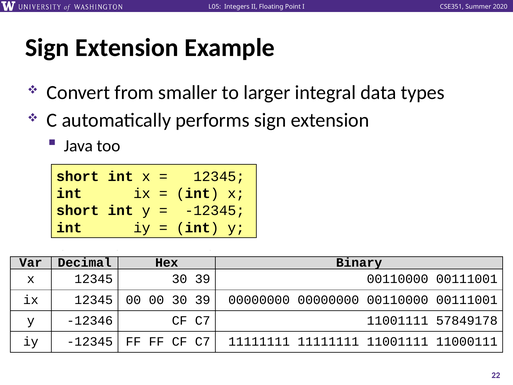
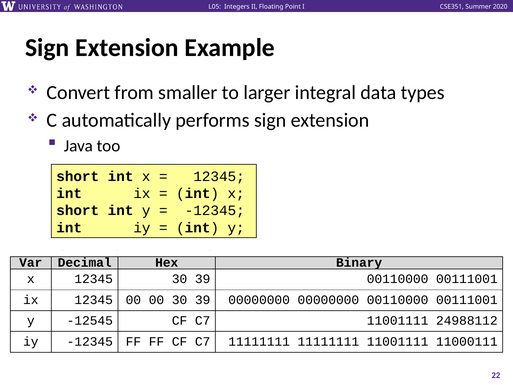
-12346: -12346 -> -12545
57849178: 57849178 -> 24988112
